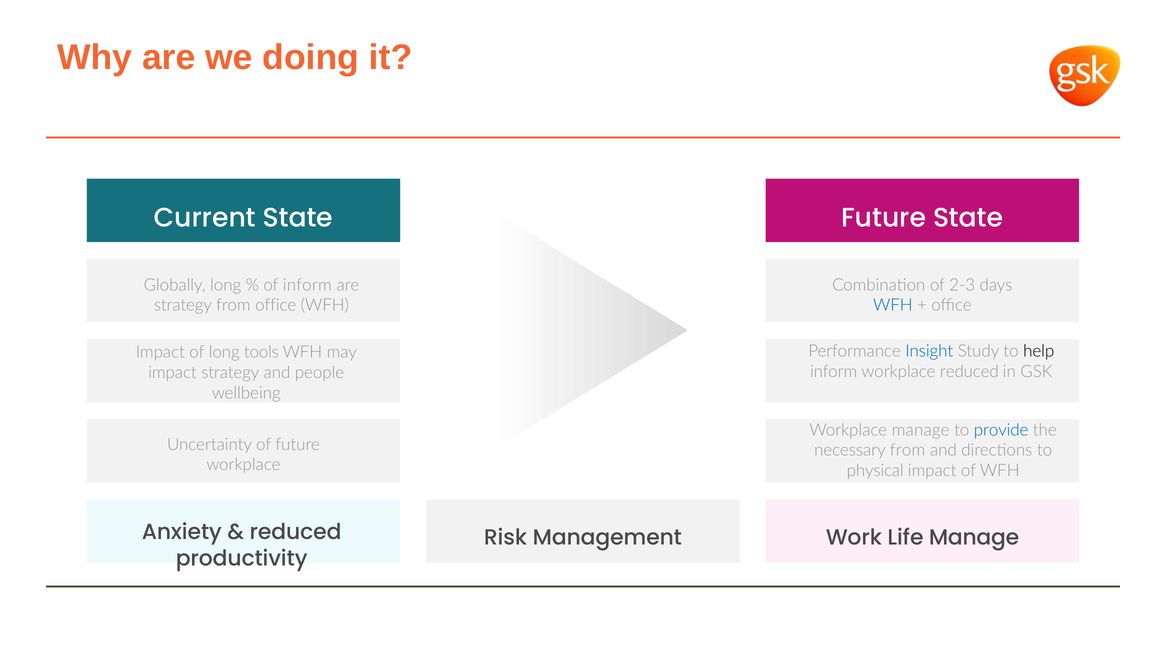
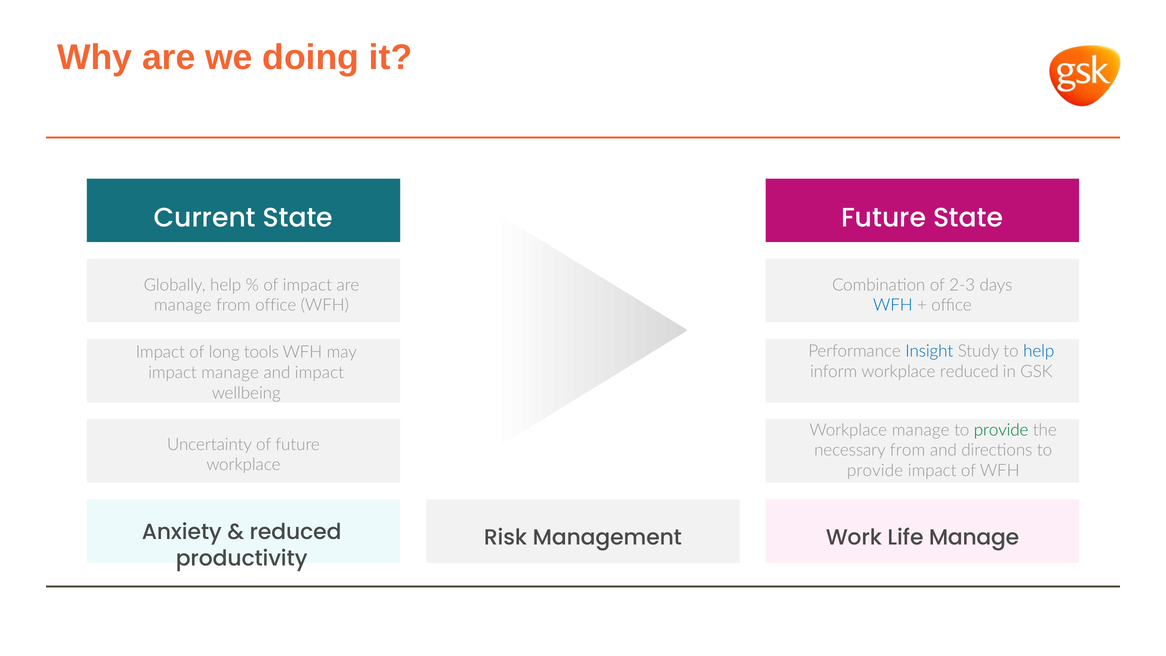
Globally long: long -> help
of inform: inform -> impact
strategy at (183, 305): strategy -> manage
help at (1039, 351) colour: black -> blue
impact strategy: strategy -> manage
and people: people -> impact
provide at (1001, 430) colour: blue -> green
physical at (875, 471): physical -> provide
